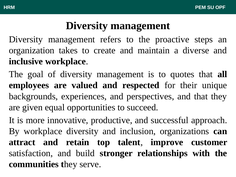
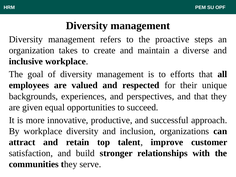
quotes: quotes -> efforts
